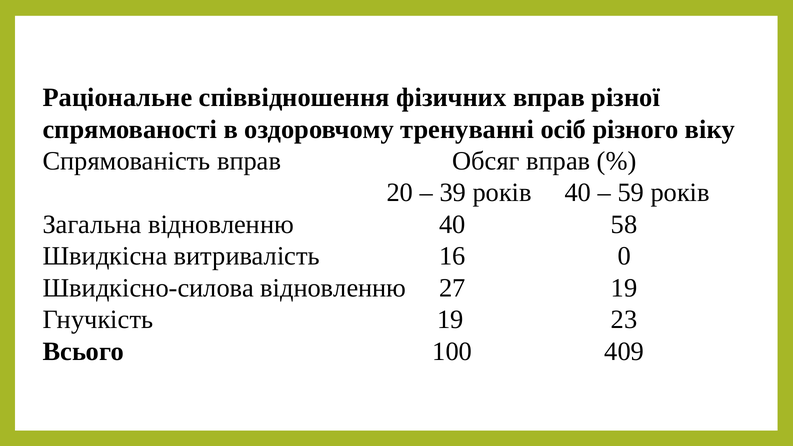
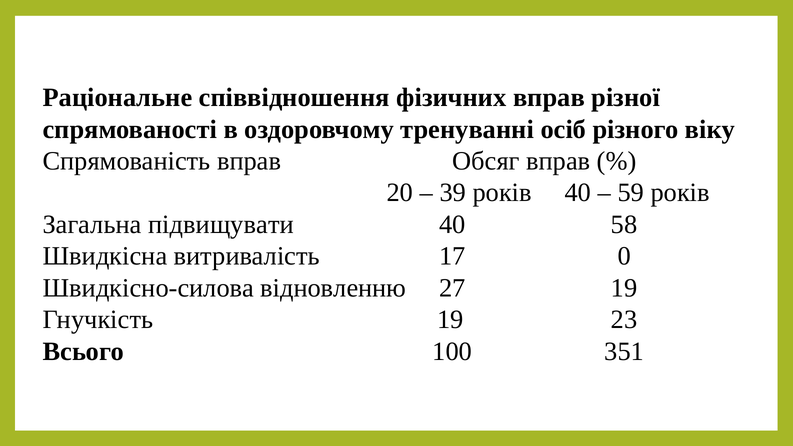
Загальна відновленню: відновленню -> підвищувати
16: 16 -> 17
409: 409 -> 351
